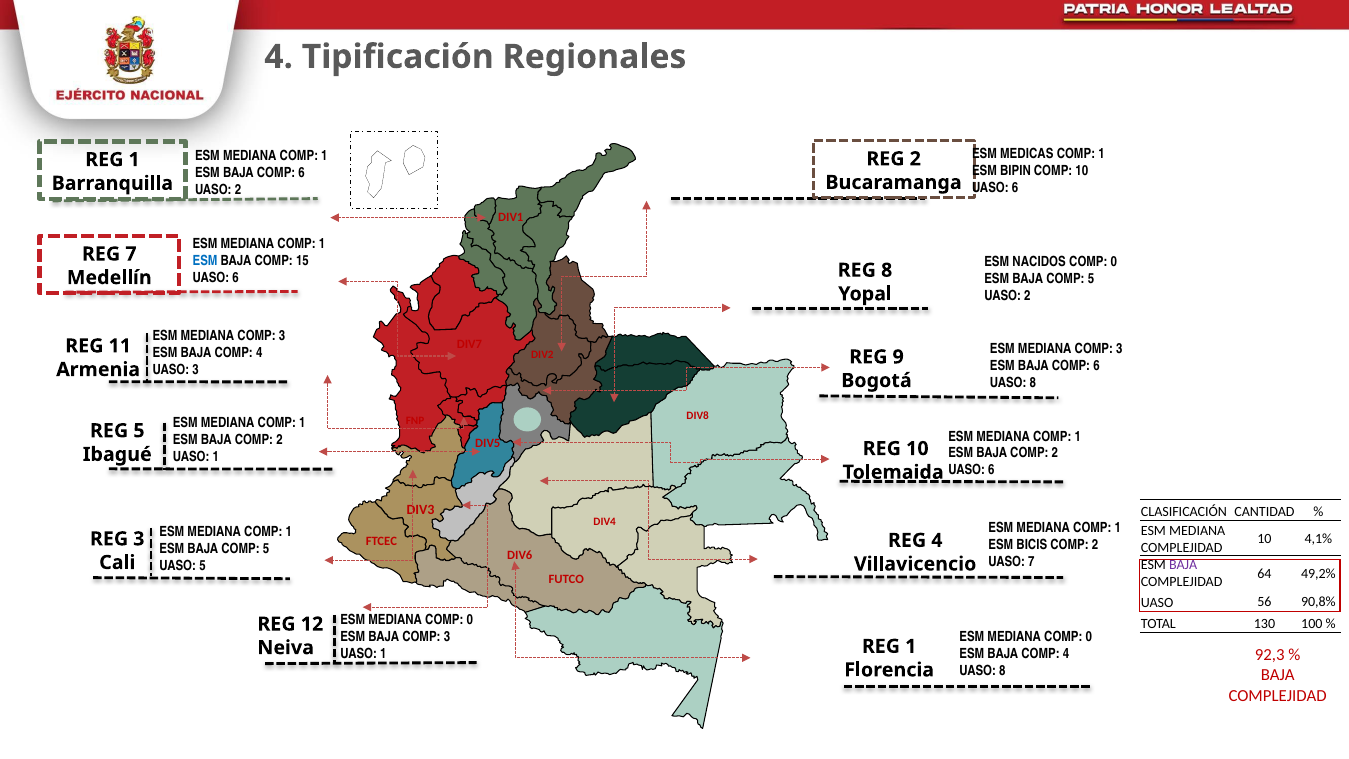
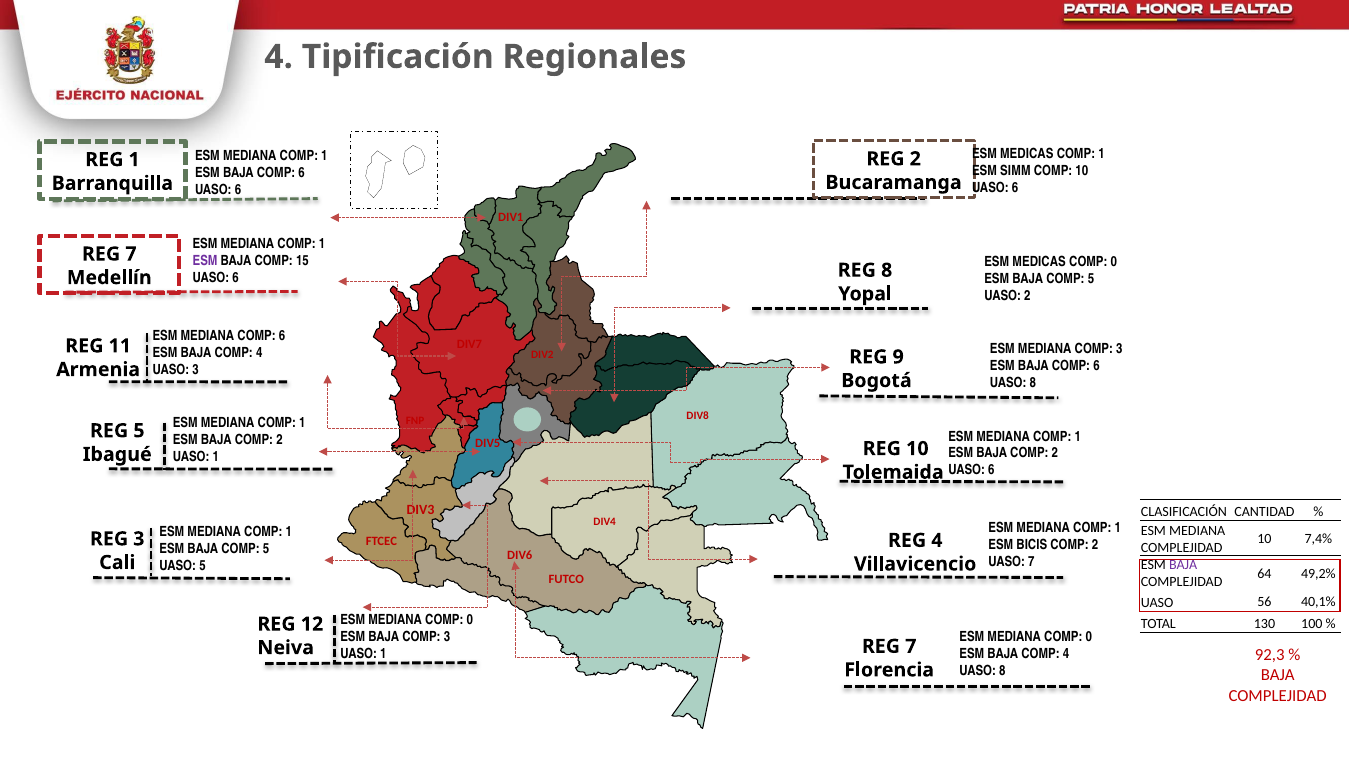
BIPIN: BIPIN -> SIMM
2 at (238, 190): 2 -> 6
ESM at (205, 261) colour: blue -> purple
NACIDOS at (1039, 262): NACIDOS -> MEDICAS
3 at (282, 336): 3 -> 6
4,1%: 4,1% -> 7,4%
90,8%: 90,8% -> 40,1%
Neiva REG 1: 1 -> 7
